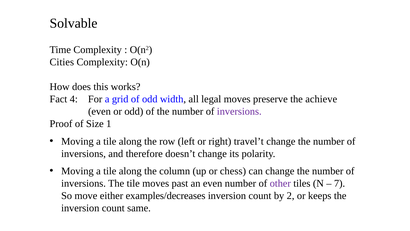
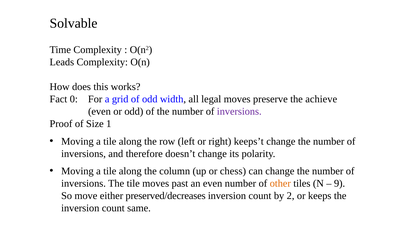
Cities: Cities -> Leads
4: 4 -> 0
travel’t: travel’t -> keeps’t
other colour: purple -> orange
7: 7 -> 9
examples/decreases: examples/decreases -> preserved/decreases
